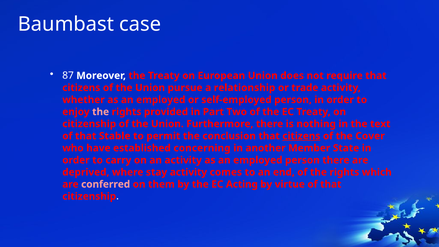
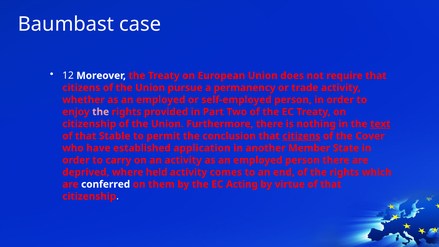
87: 87 -> 12
relationship: relationship -> permanency
text underline: none -> present
concerning: concerning -> application
stay: stay -> held
conferred colour: pink -> white
